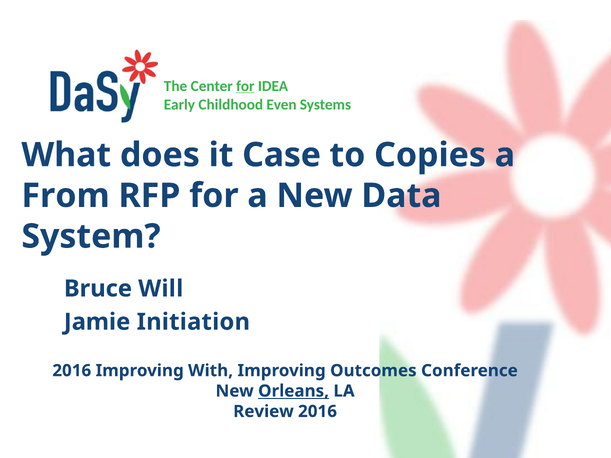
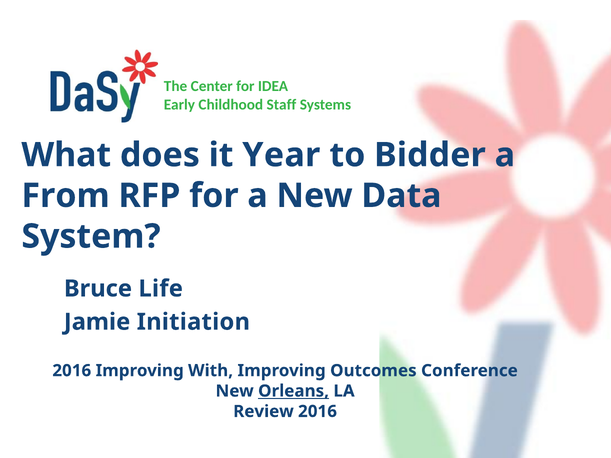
for at (245, 86) underline: present -> none
Even: Even -> Staff
Case: Case -> Year
Copies: Copies -> Bidder
Will: Will -> Life
